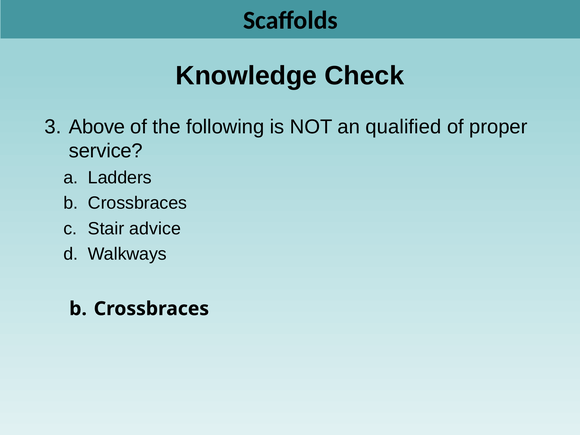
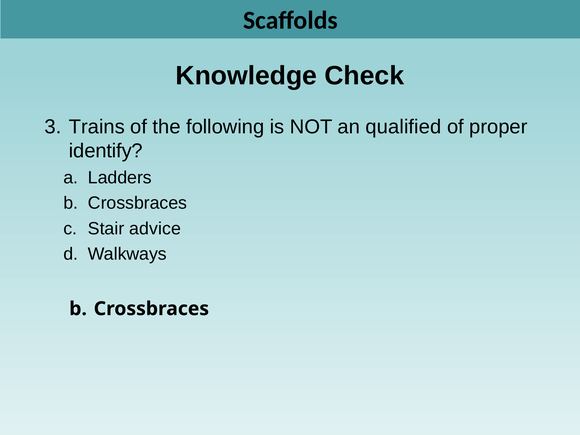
Above: Above -> Trains
service: service -> identify
